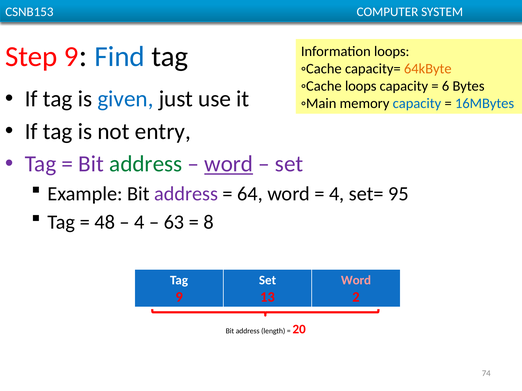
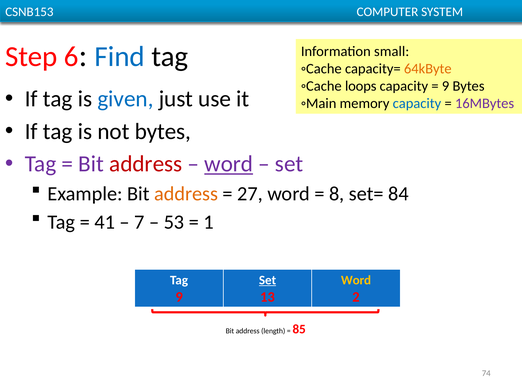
Step 9: 9 -> 6
Information loops: loops -> small
6 at (446, 86): 6 -> 9
16MBytes colour: blue -> purple
not entry: entry -> bytes
address at (146, 164) colour: green -> red
address at (186, 194) colour: purple -> orange
64: 64 -> 27
4 at (337, 194): 4 -> 8
95: 95 -> 84
48: 48 -> 41
4 at (139, 222): 4 -> 7
63: 63 -> 53
8: 8 -> 1
Set at (268, 280) underline: none -> present
Word at (356, 280) colour: pink -> yellow
20: 20 -> 85
